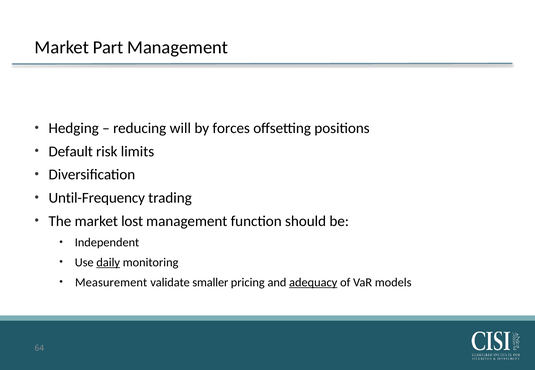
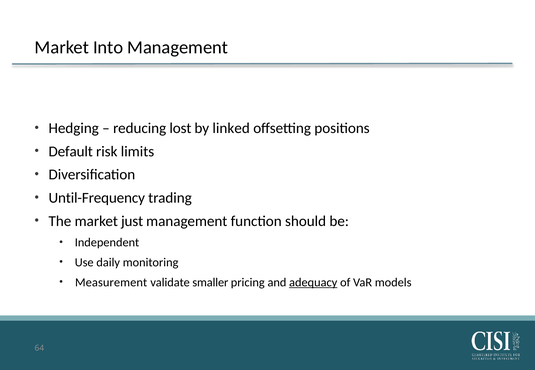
Part: Part -> Into
will: will -> lost
forces: forces -> linked
lost: lost -> just
daily underline: present -> none
